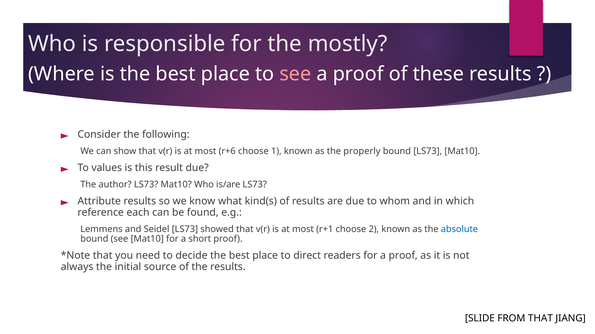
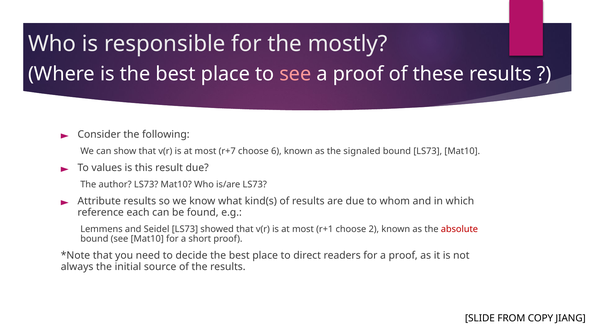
r+6: r+6 -> r+7
1: 1 -> 6
properly: properly -> signaled
absolute colour: blue -> red
FROM THAT: THAT -> COPY
